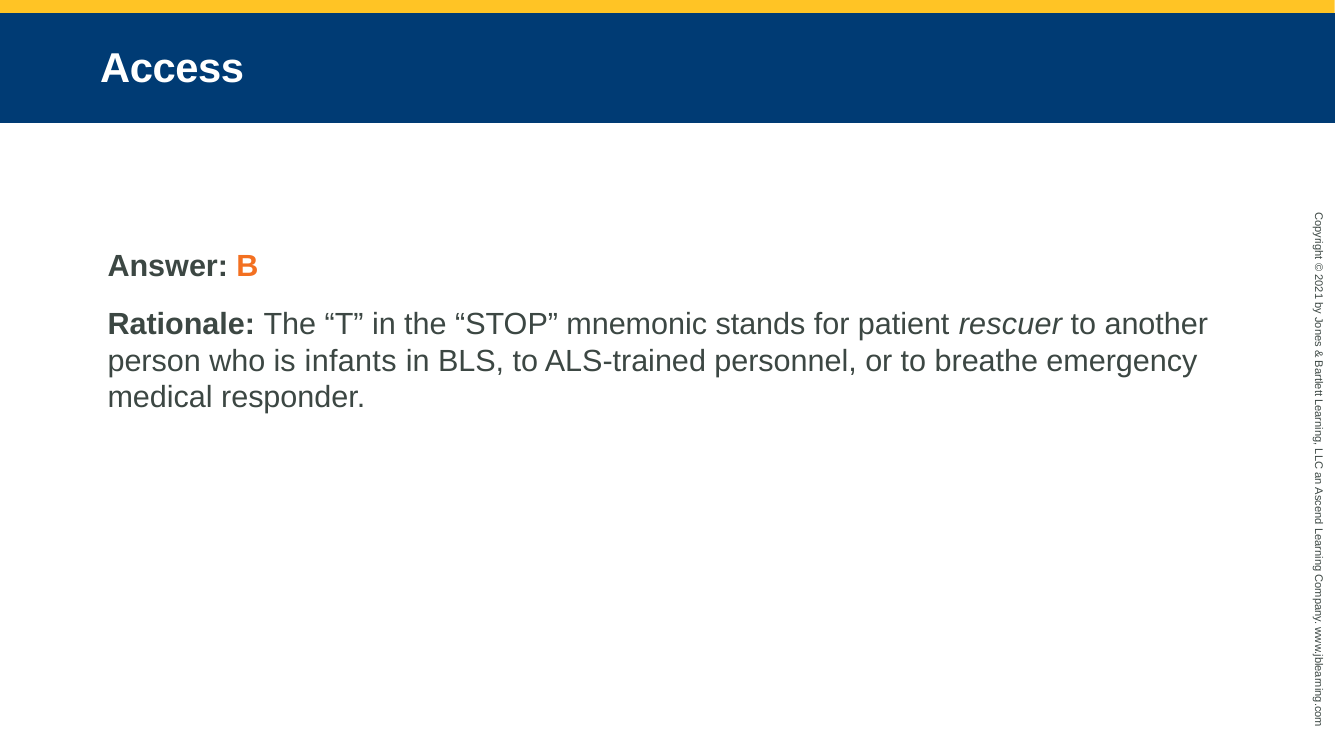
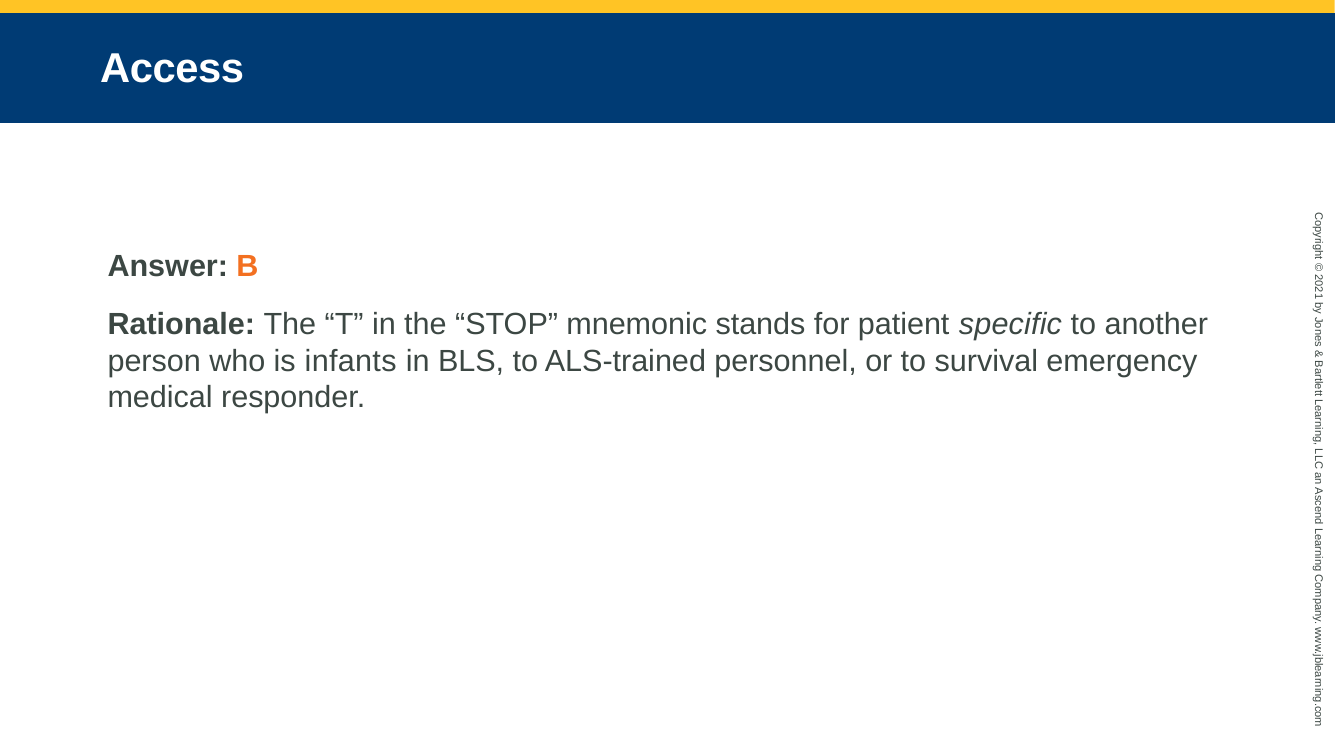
rescuer: rescuer -> specific
breathe: breathe -> survival
